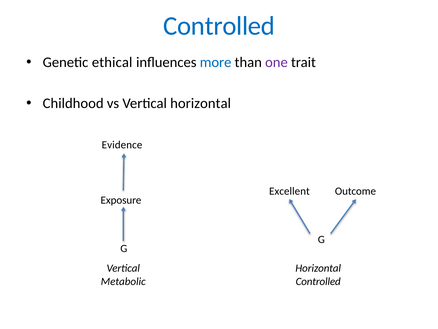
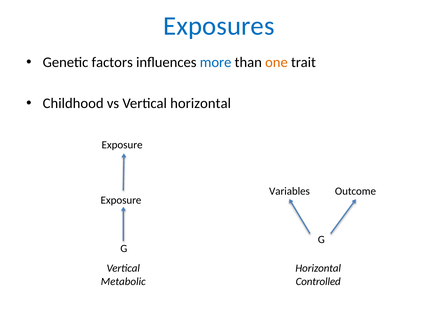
Controlled at (219, 26): Controlled -> Exposures
ethical: ethical -> factors
one colour: purple -> orange
Evidence at (122, 145): Evidence -> Exposure
Excellent: Excellent -> Variables
